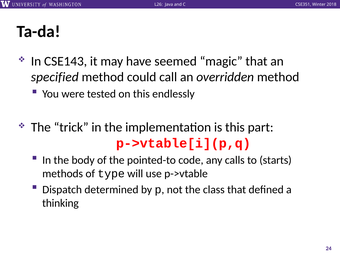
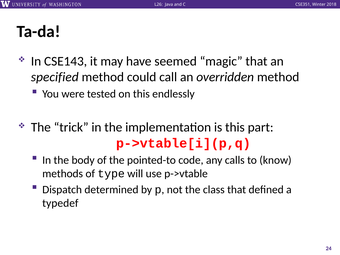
starts: starts -> know
thinking: thinking -> typedef
